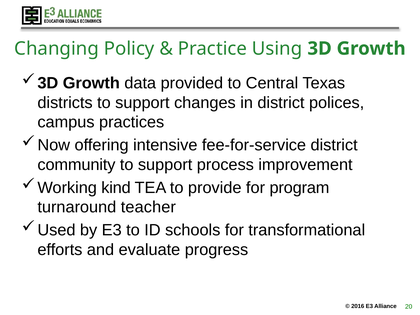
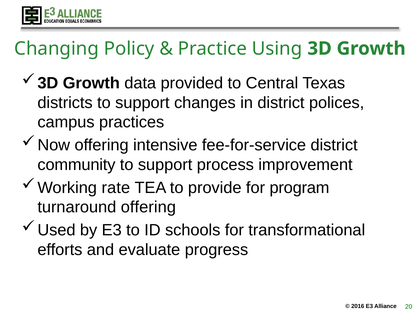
kind: kind -> rate
turnaround teacher: teacher -> offering
